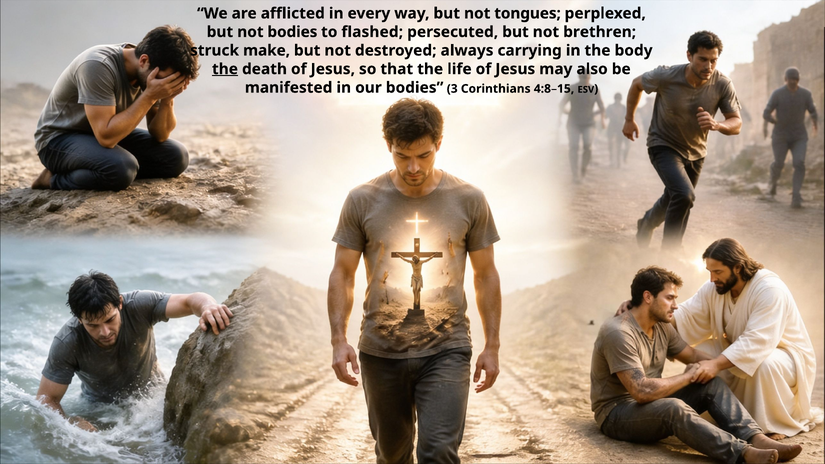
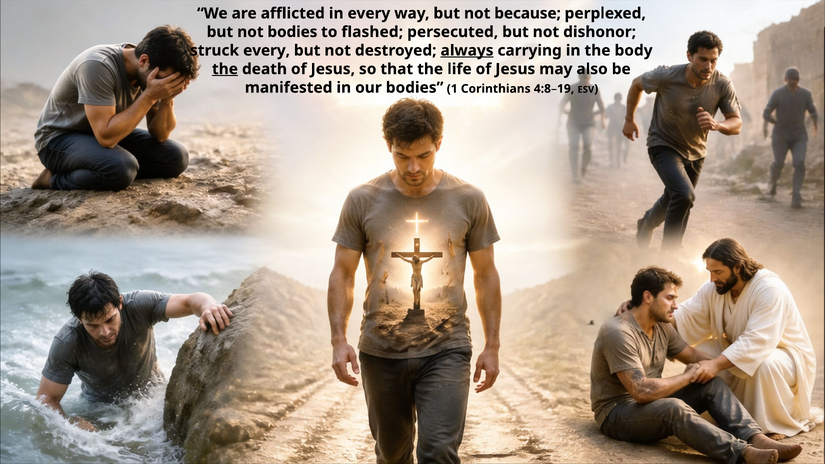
tongues: tongues -> because
brethren: brethren -> dishonor
struck make: make -> every
always underline: none -> present
3: 3 -> 1
4:8–15: 4:8–15 -> 4:8–19
